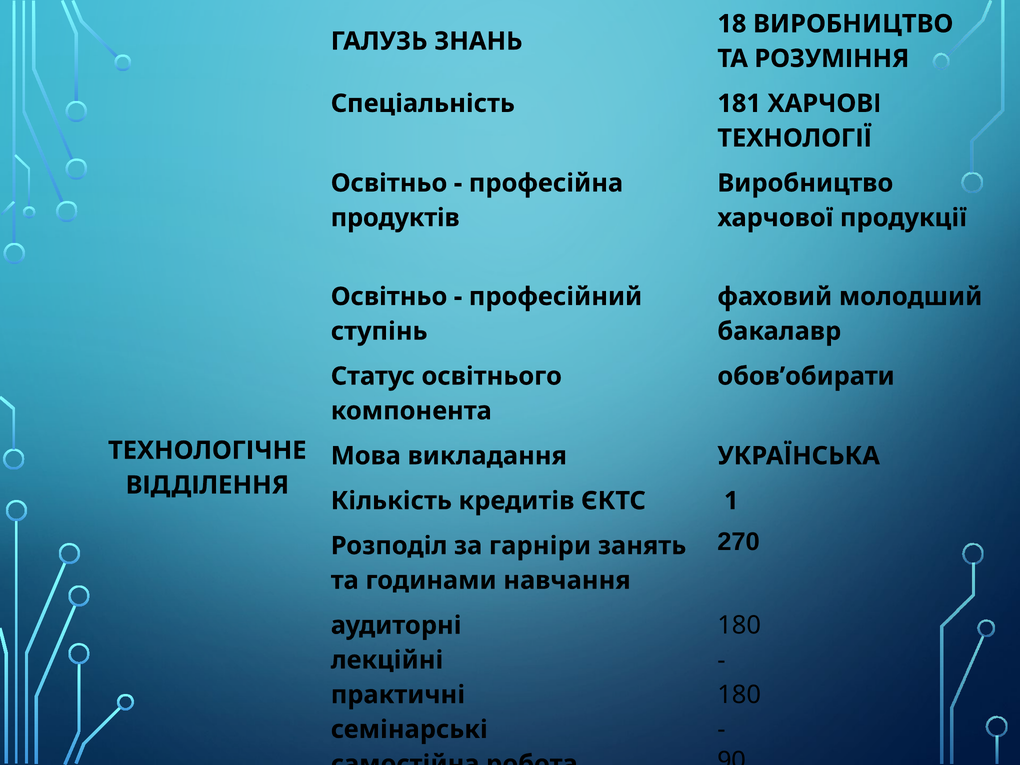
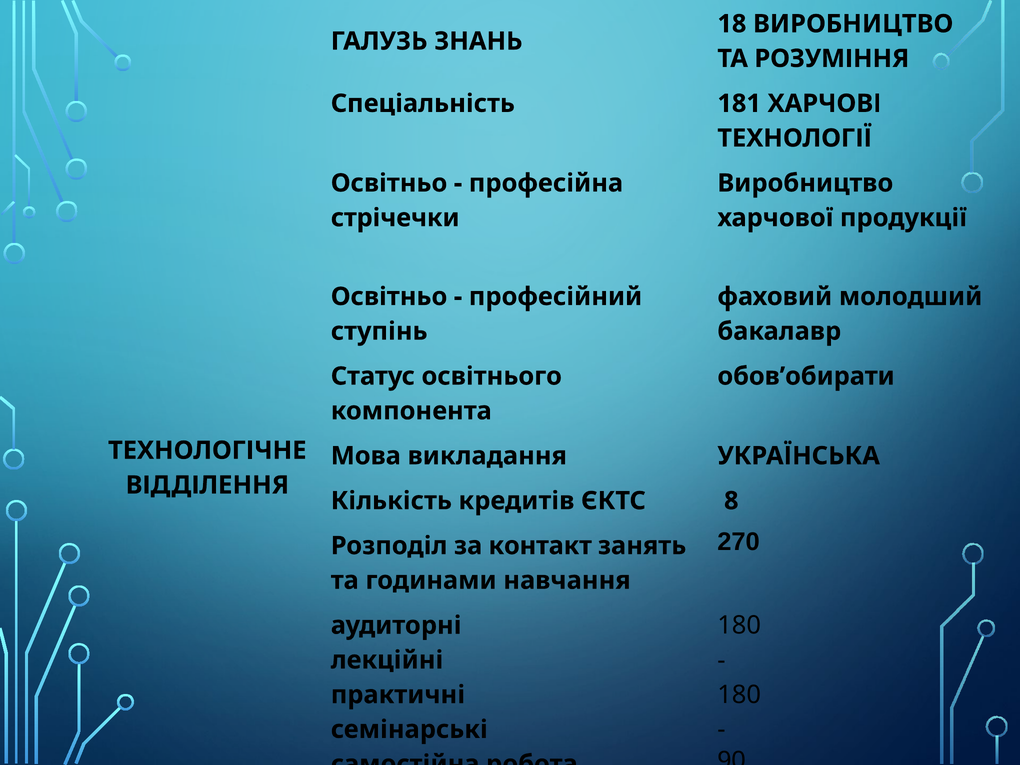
продуктів: продуктів -> стрічечки
1: 1 -> 8
гарніри: гарніри -> контакт
